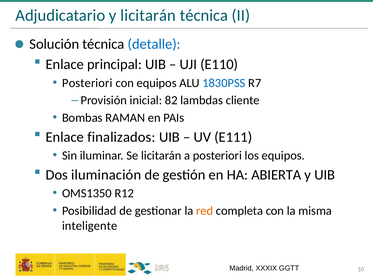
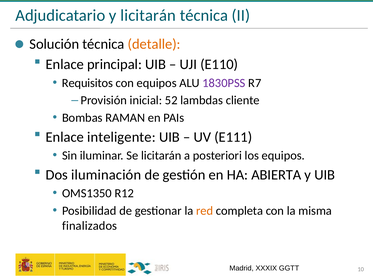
detalle colour: blue -> orange
Posteriori at (87, 83): Posteriori -> Requisitos
1830PSS colour: blue -> purple
82: 82 -> 52
finalizados: finalizados -> inteligente
inteligente: inteligente -> finalizados
